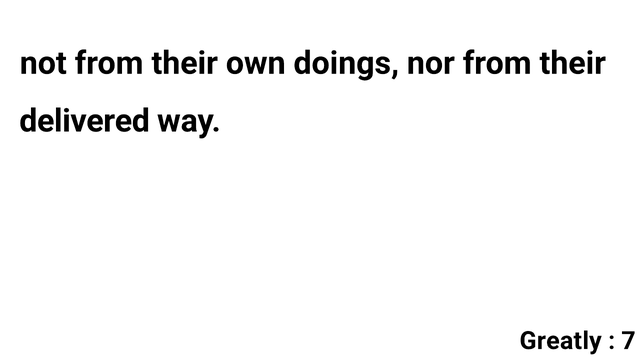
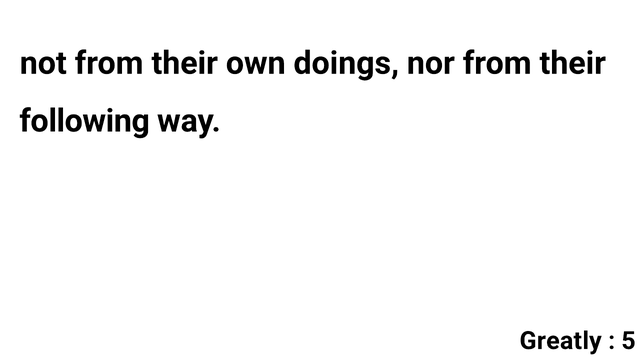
delivered: delivered -> following
7: 7 -> 5
